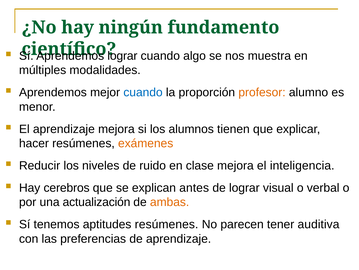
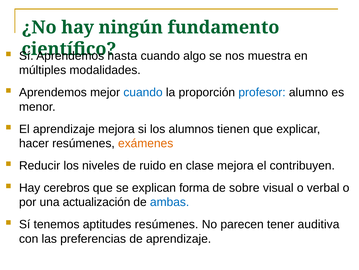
lograr at (122, 56): lograr -> hasta
profesor colour: orange -> blue
inteligencia: inteligencia -> contribuyen
antes: antes -> forma
de lograr: lograr -> sobre
ambas colour: orange -> blue
